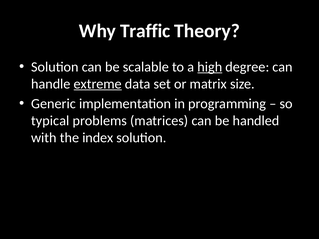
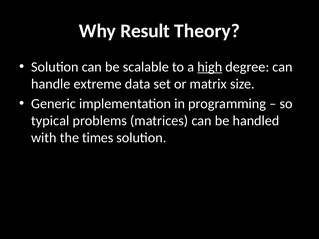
Traffic: Traffic -> Result
extreme underline: present -> none
index: index -> times
